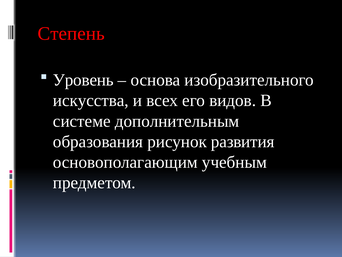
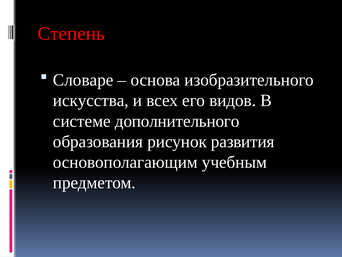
Уровень: Уровень -> Словаре
дополнительным: дополнительным -> дополнительного
